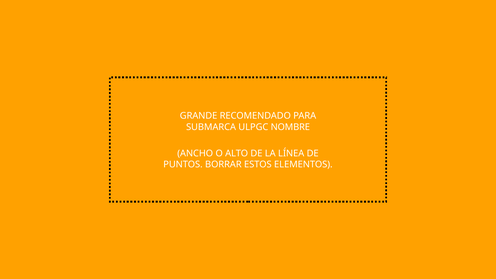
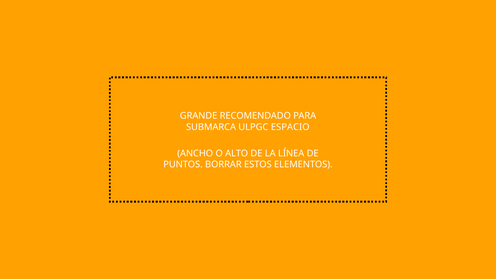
NOMBRE: NOMBRE -> ESPACIO
